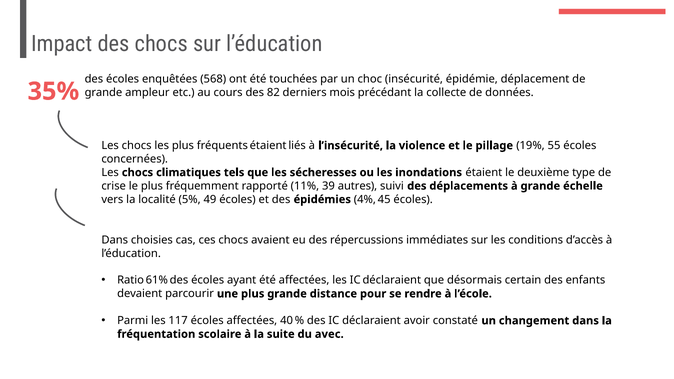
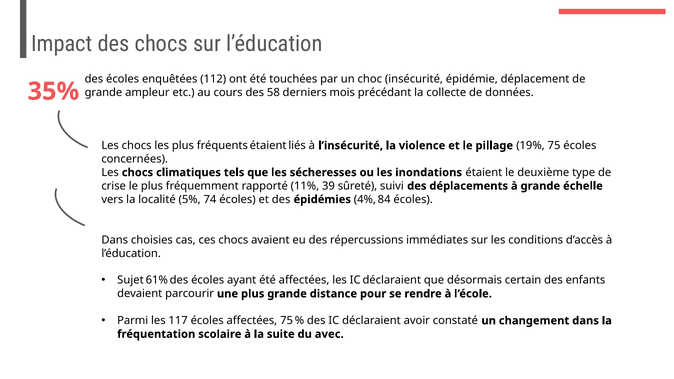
568: 568 -> 112
82: 82 -> 58
19% 55: 55 -> 75
autres: autres -> sûreté
49: 49 -> 74
45: 45 -> 84
Ratio: Ratio -> Sujet
affectées 40: 40 -> 75
